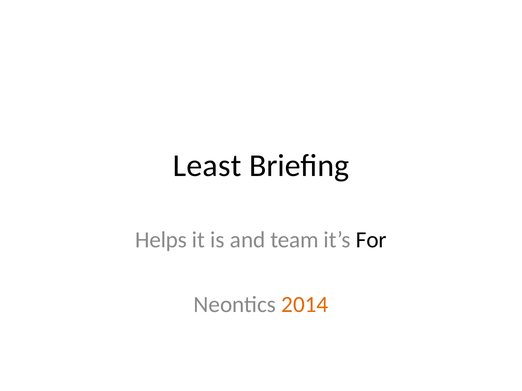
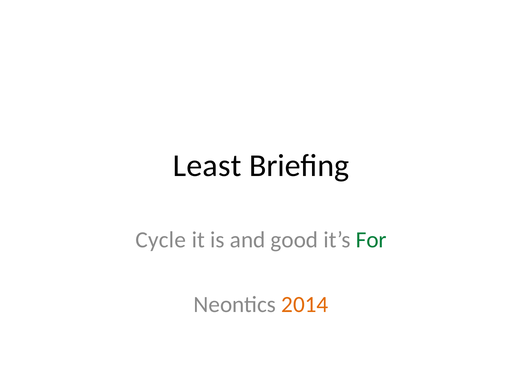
Helps: Helps -> Cycle
team: team -> good
For colour: black -> green
